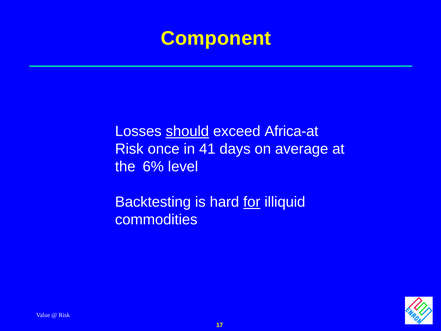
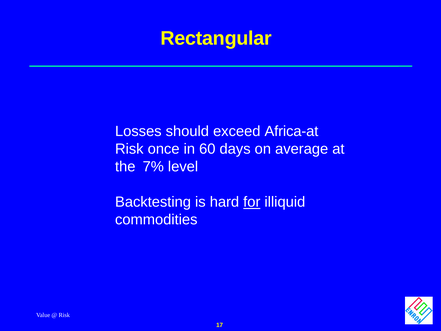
Component: Component -> Rectangular
should underline: present -> none
41: 41 -> 60
6%: 6% -> 7%
